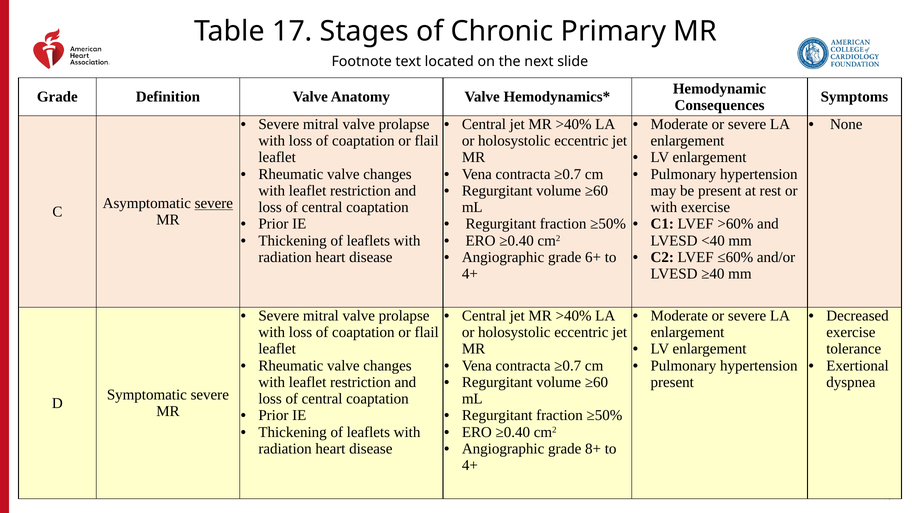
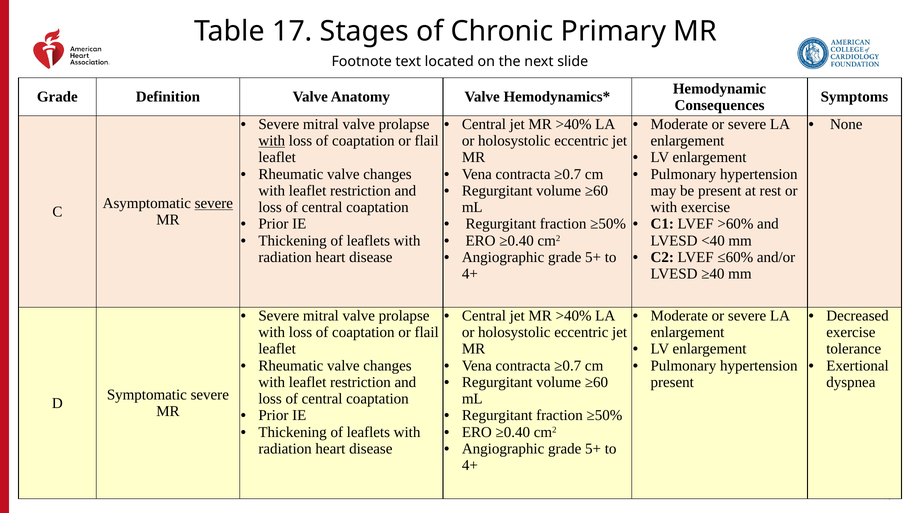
with at (272, 141) underline: none -> present
6+ at (593, 257): 6+ -> 5+
8+ at (593, 449): 8+ -> 5+
